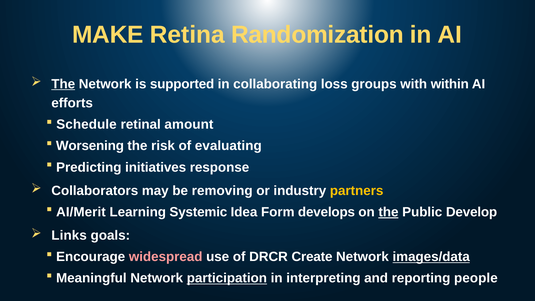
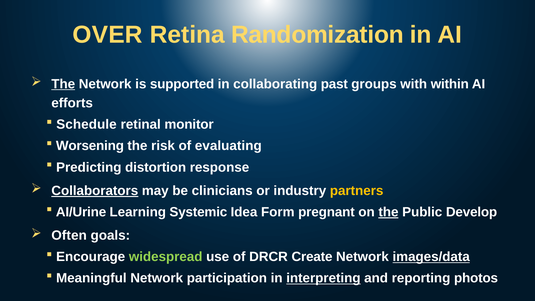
MAKE: MAKE -> OVER
loss: loss -> past
amount: amount -> monitor
initiatives: initiatives -> distortion
Collaborators underline: none -> present
removing: removing -> clinicians
AI/Merit: AI/Merit -> AI/Urine
develops: develops -> pregnant
Links: Links -> Often
widespread colour: pink -> light green
participation underline: present -> none
interpreting underline: none -> present
people: people -> photos
